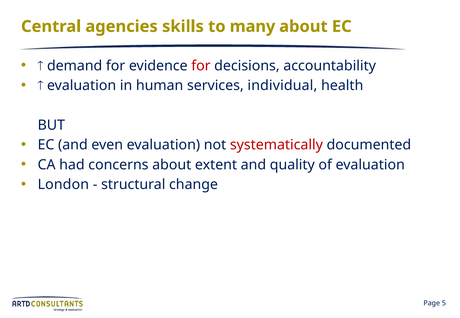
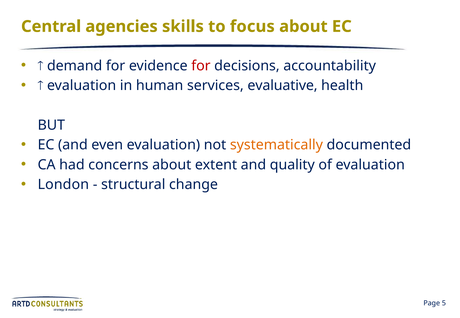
many: many -> focus
individual: individual -> evaluative
systematically colour: red -> orange
